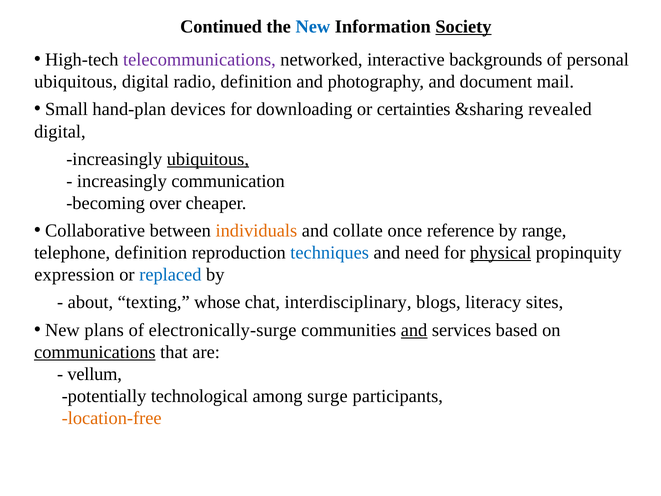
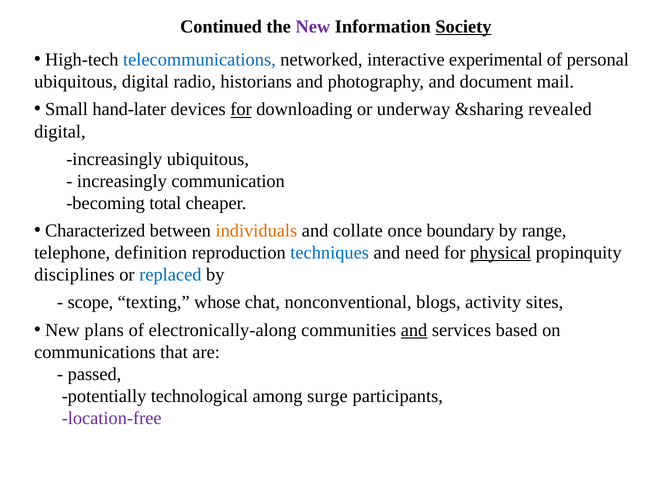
New at (313, 27) colour: blue -> purple
telecommunications colour: purple -> blue
backgrounds: backgrounds -> experimental
radio definition: definition -> historians
hand-plan: hand-plan -> hand-later
for at (241, 109) underline: none -> present
certainties: certainties -> underway
ubiquitous at (208, 159) underline: present -> none
over: over -> total
Collaborative: Collaborative -> Characterized
reference: reference -> boundary
expression: expression -> disciplines
about: about -> scope
interdisciplinary: interdisciplinary -> nonconventional
literacy: literacy -> activity
electronically-surge: electronically-surge -> electronically-along
communications underline: present -> none
vellum: vellum -> passed
location-free colour: orange -> purple
